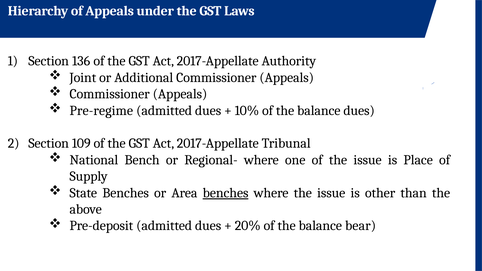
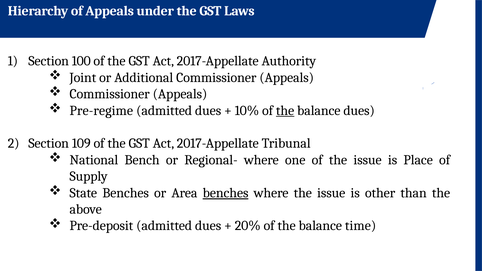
136: 136 -> 100
the at (285, 111) underline: none -> present
bear: bear -> time
